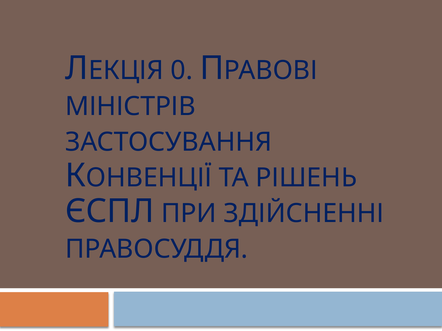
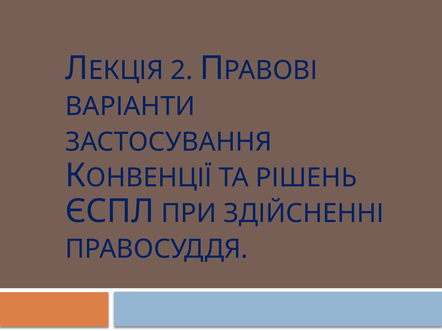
0: 0 -> 2
МІНІСТРІВ: МІНІСТРІВ -> ВАРІАНТИ
